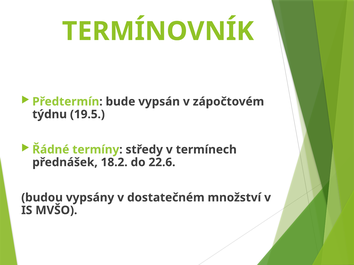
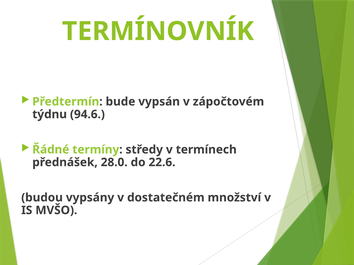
19.5: 19.5 -> 94.6
18.2: 18.2 -> 28.0
